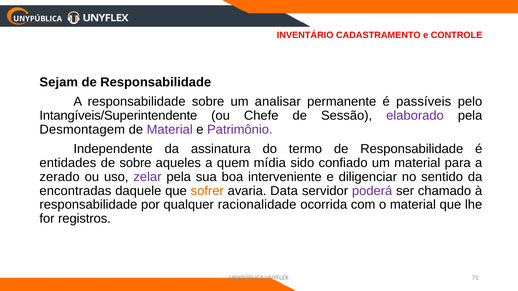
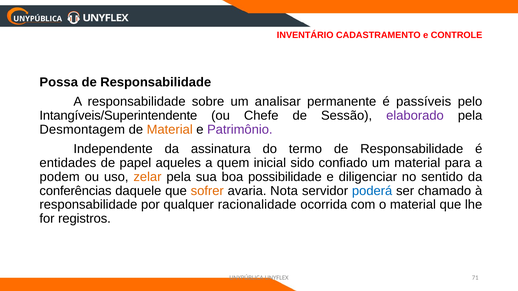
Sejam: Sejam -> Possa
Material at (170, 130) colour: purple -> orange
de sobre: sobre -> papel
mídia: mídia -> inicial
zerado: zerado -> podem
zelar colour: purple -> orange
interveniente: interveniente -> possibilidade
encontradas: encontradas -> conferências
Data: Data -> Nota
poderá colour: purple -> blue
